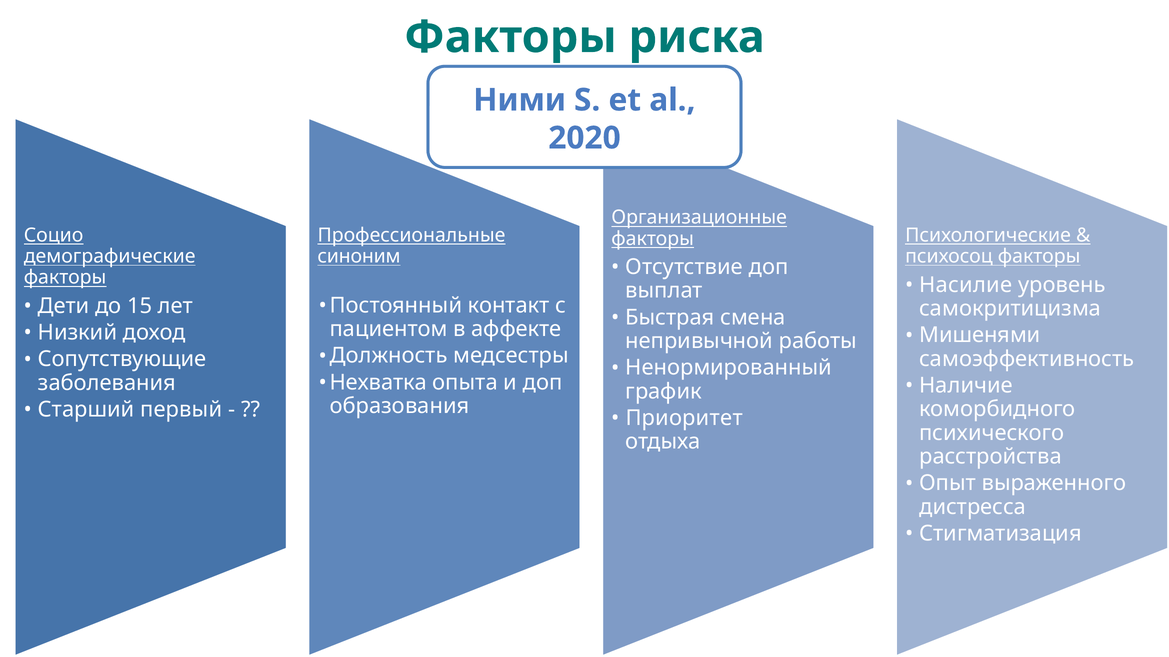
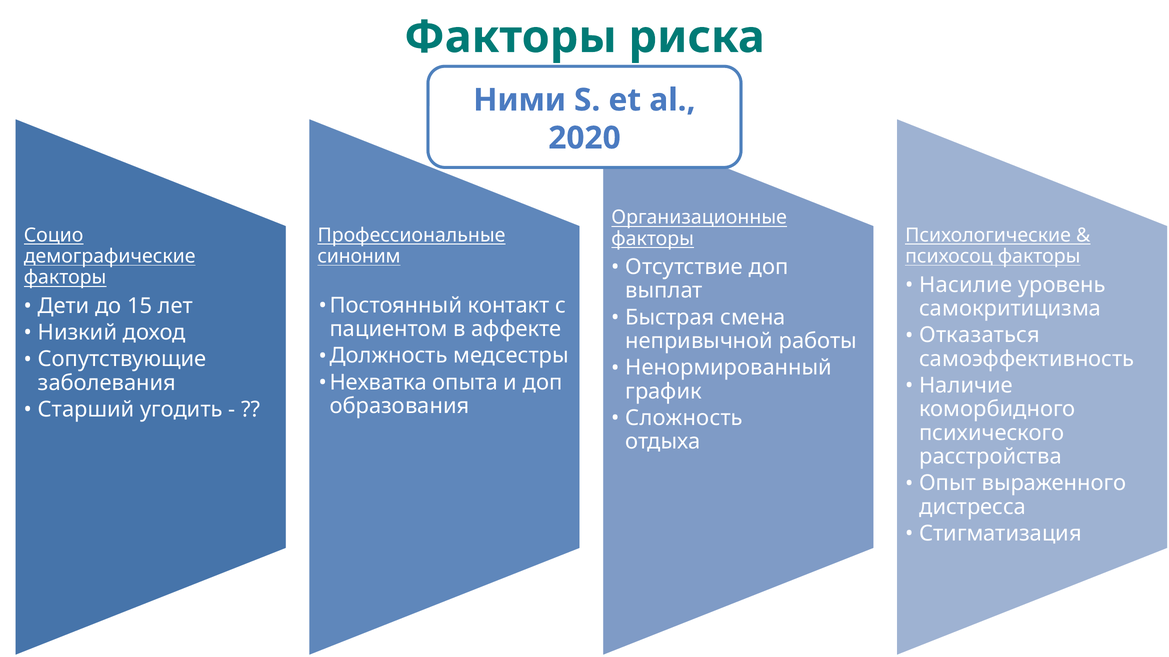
Мишенями: Мишенями -> Отказаться
первый: первый -> угодить
Приоритет: Приоритет -> Сложность
